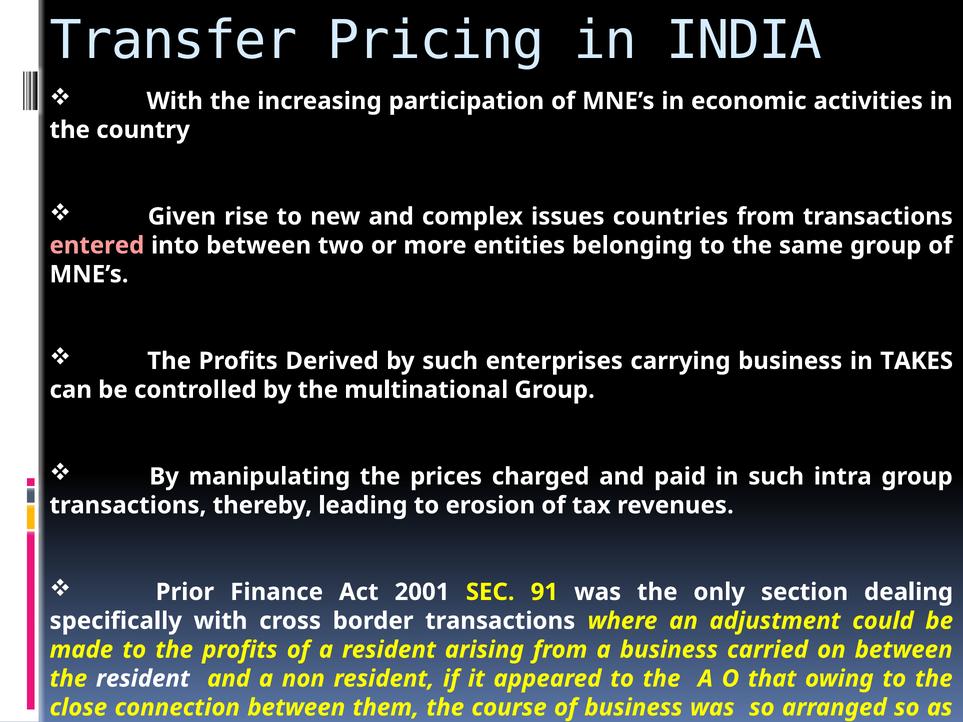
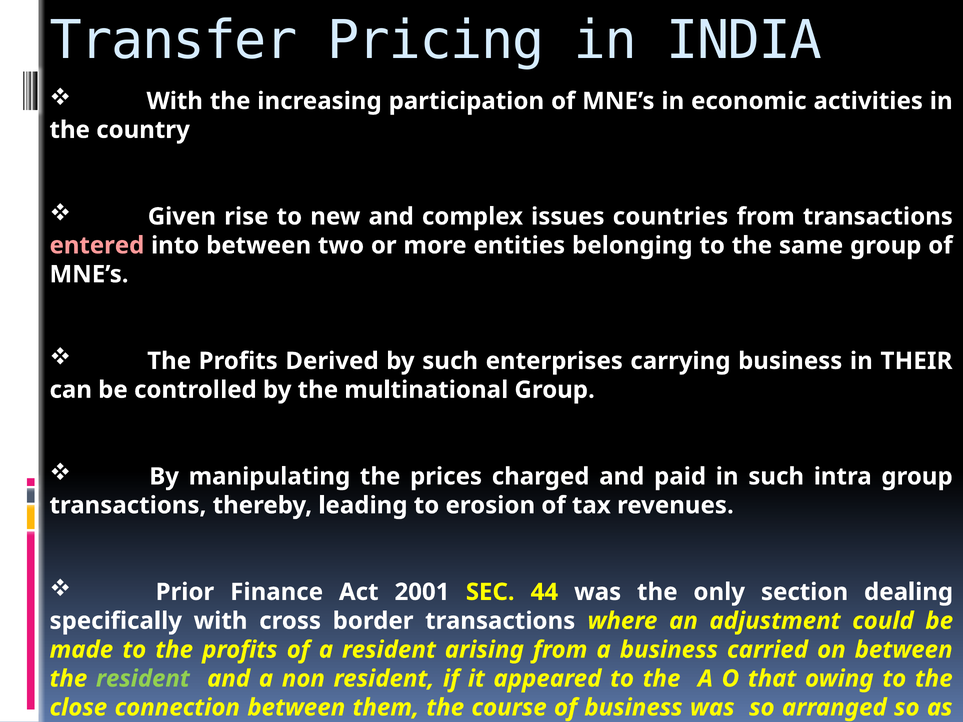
TAKES: TAKES -> THEIR
91: 91 -> 44
resident at (143, 679) colour: white -> light green
